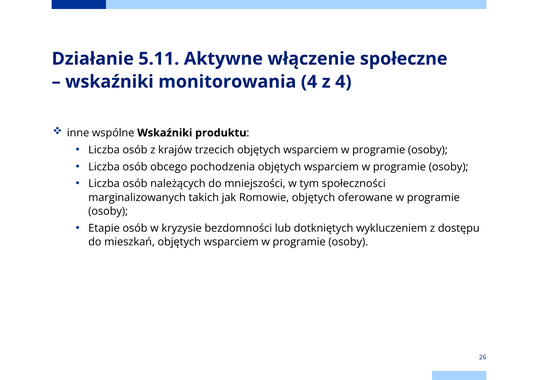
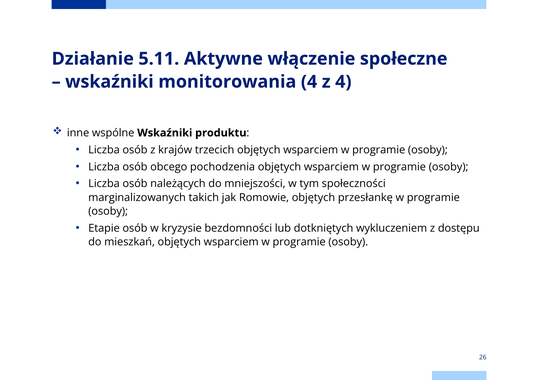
oferowane: oferowane -> przesłankę
